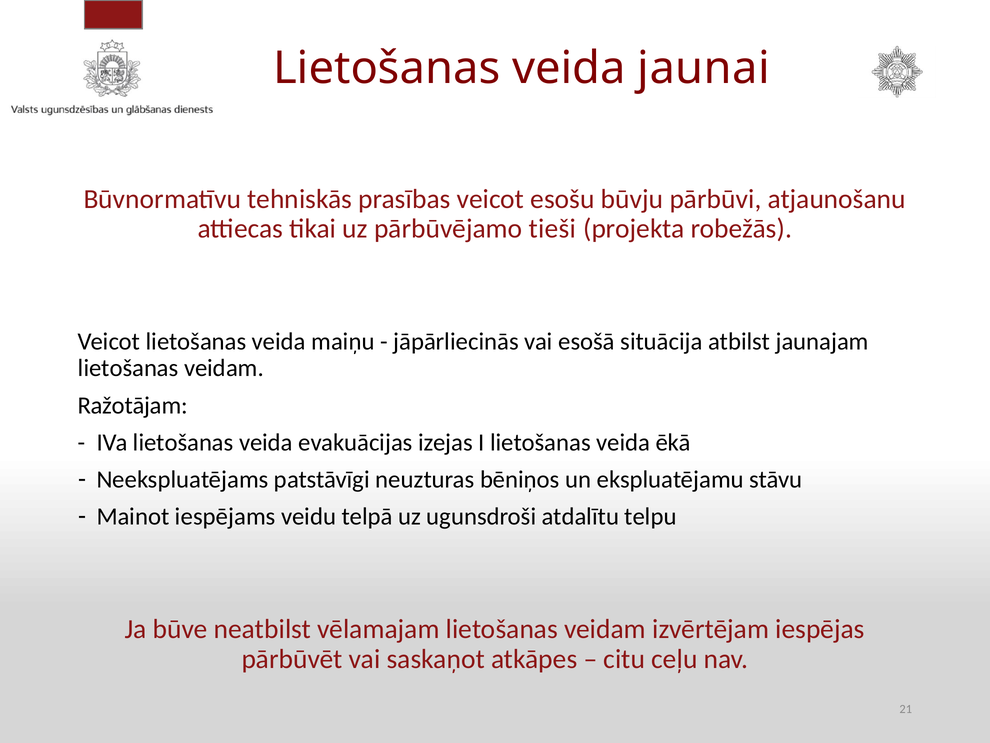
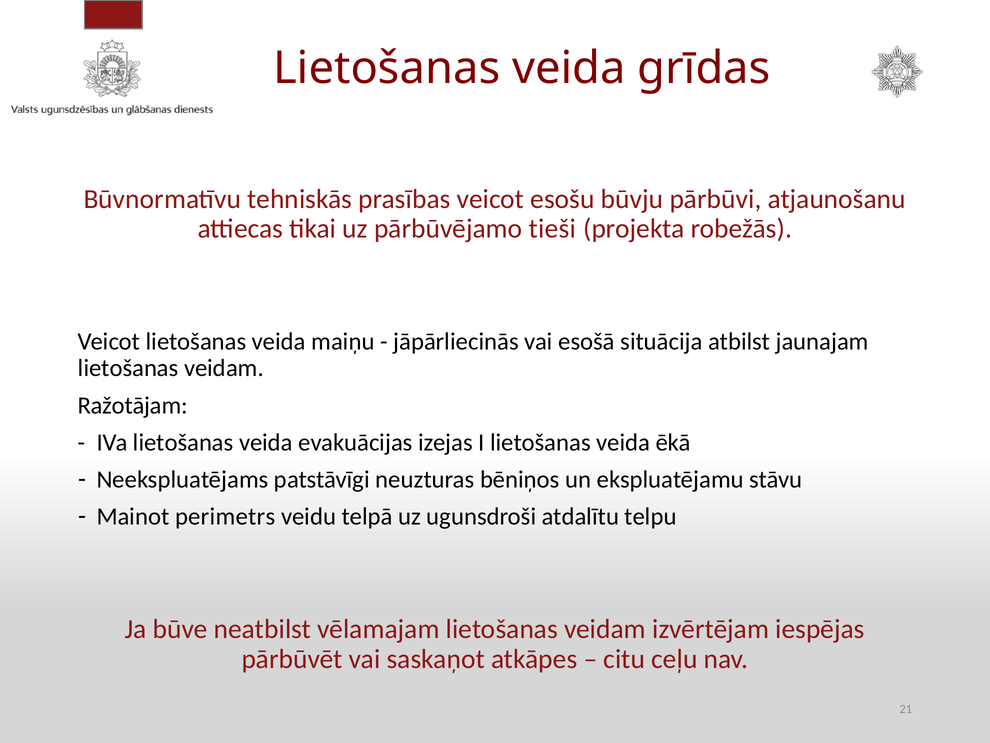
jaunai: jaunai -> grīdas
iespējams: iespējams -> perimetrs
